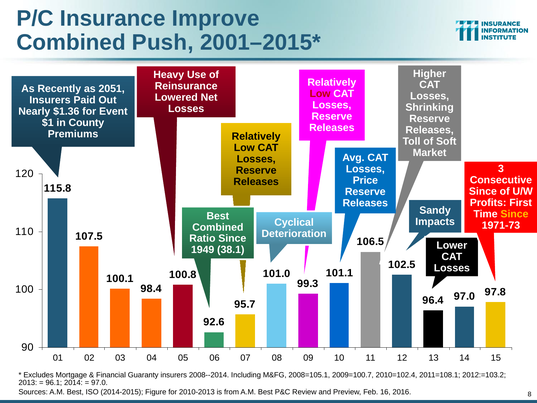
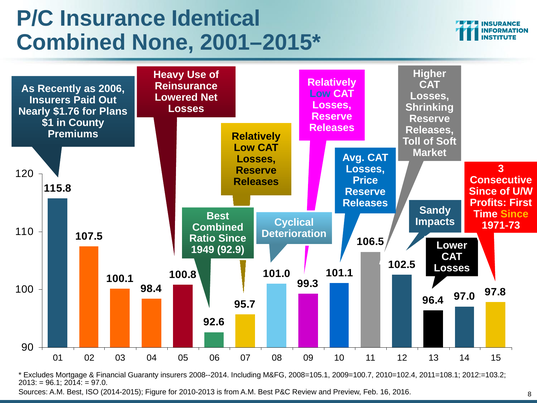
Improve: Improve -> Identical
Push: Push -> None
2051: 2051 -> 2006
Low at (320, 94) colour: red -> blue
$1.36: $1.36 -> $1.76
Event: Event -> Plans
38.1: 38.1 -> 92.9
